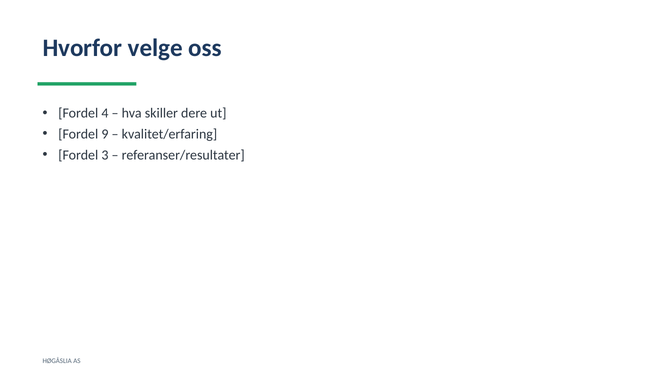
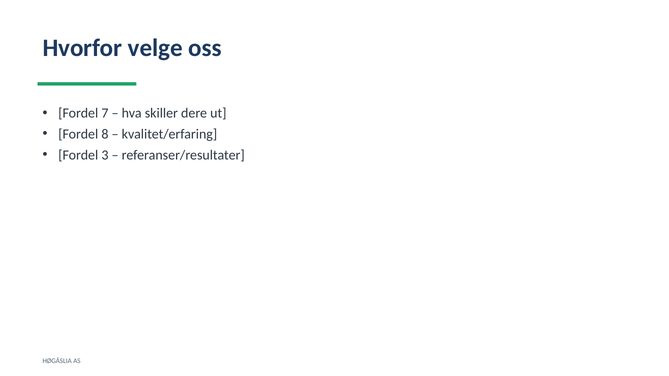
4: 4 -> 7
9: 9 -> 8
